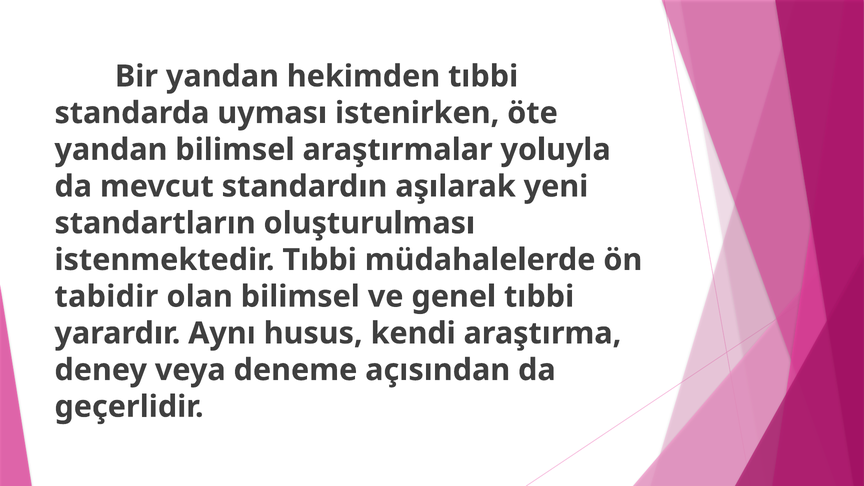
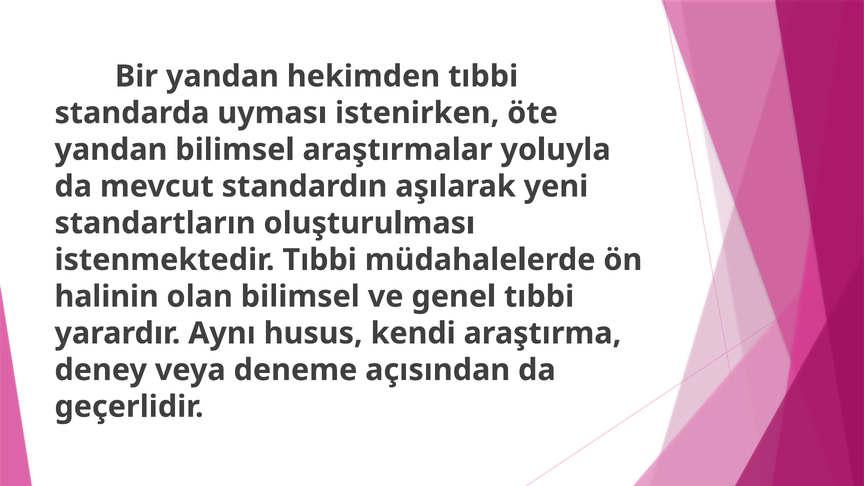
tabidir: tabidir -> halinin
